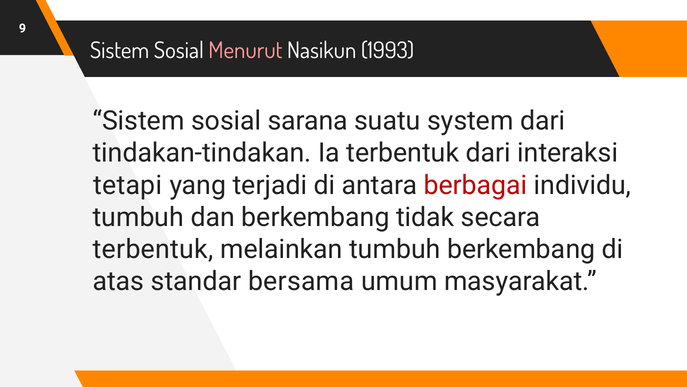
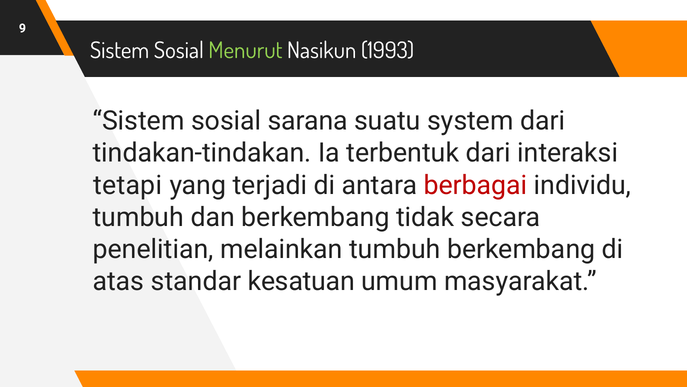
Menurut colour: pink -> light green
terbentuk at (153, 249): terbentuk -> penelitian
bersama: bersama -> kesatuan
